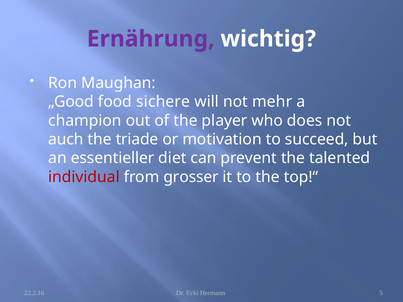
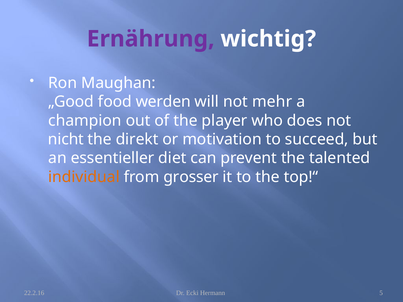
sichere: sichere -> werden
auch: auch -> nicht
triade: triade -> direkt
individual colour: red -> orange
